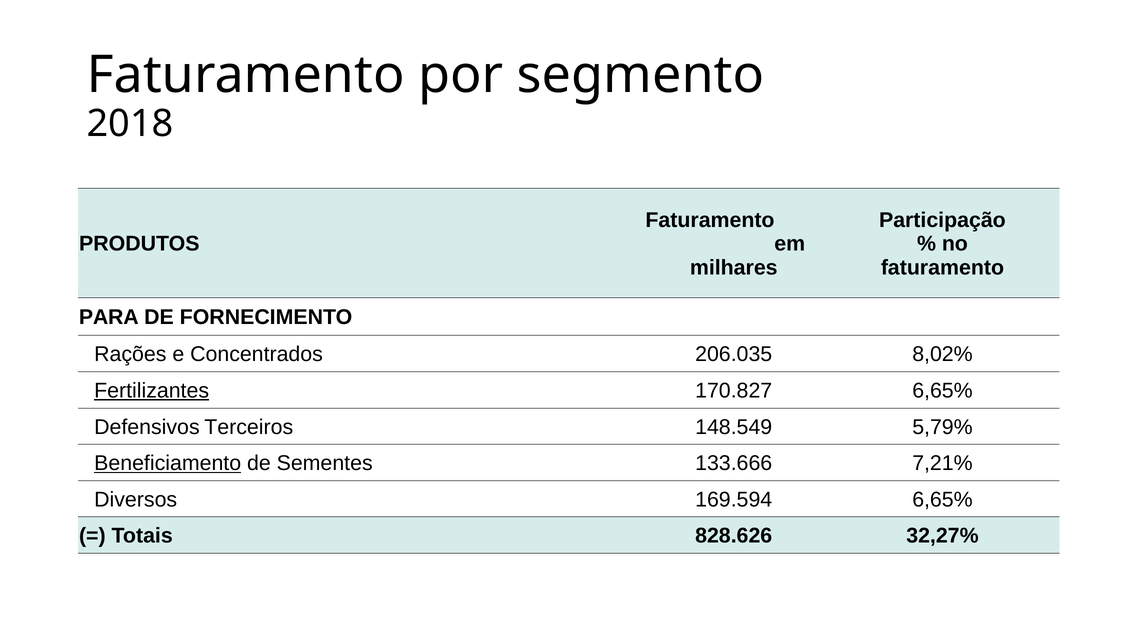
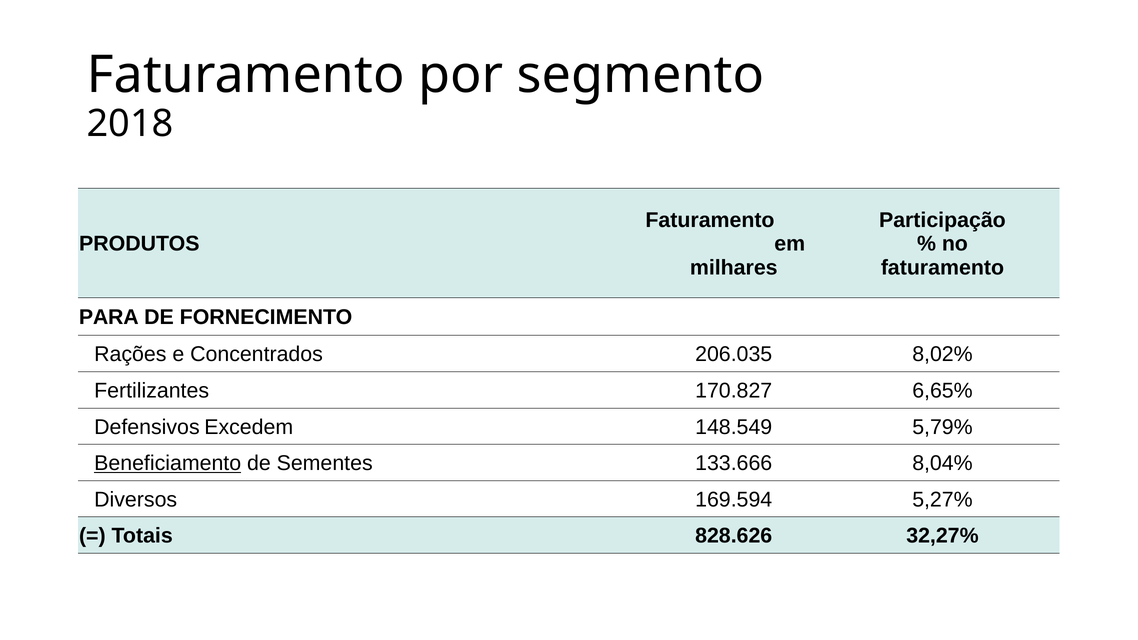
Fertilizantes underline: present -> none
Terceiros: Terceiros -> Excedem
7,21%: 7,21% -> 8,04%
169.594 6,65%: 6,65% -> 5,27%
